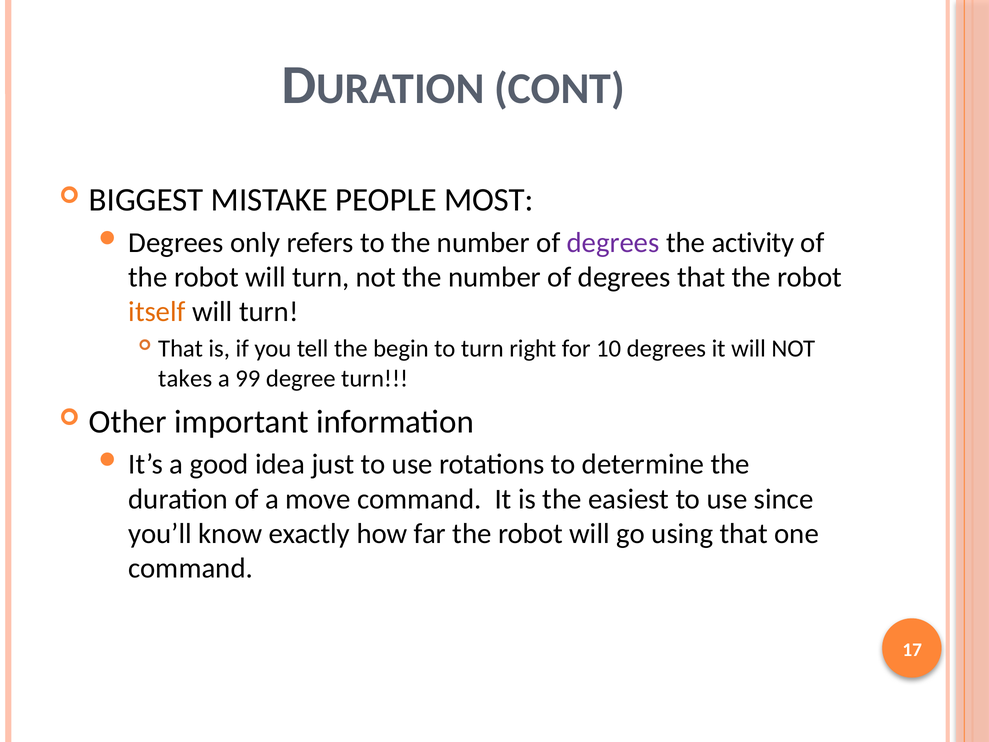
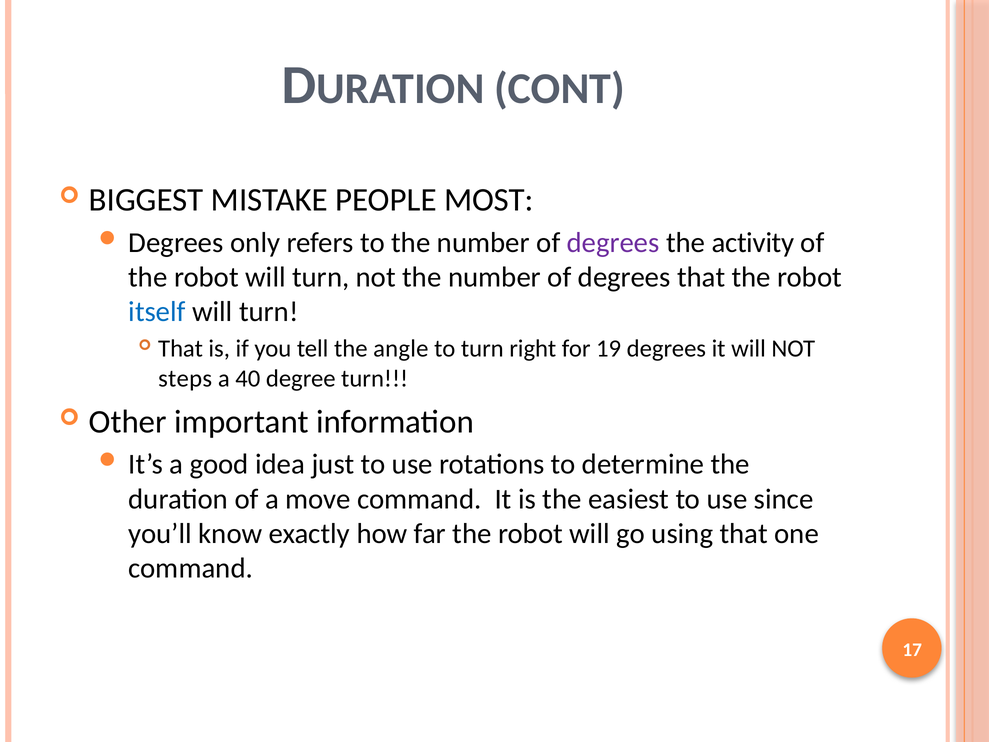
itself colour: orange -> blue
begin: begin -> angle
10: 10 -> 19
takes: takes -> steps
99: 99 -> 40
